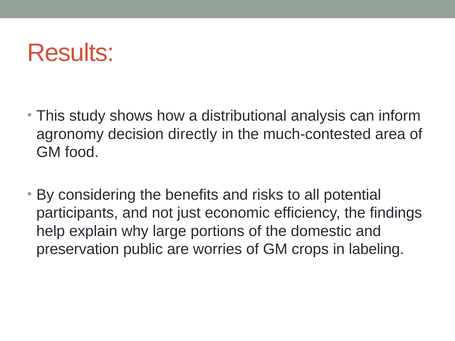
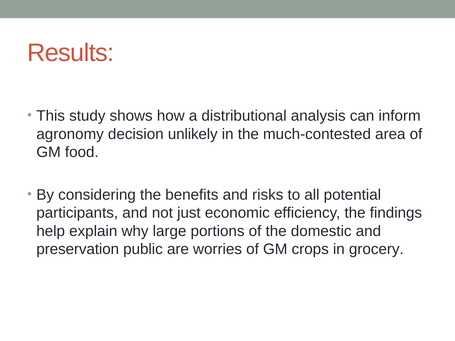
directly: directly -> unlikely
labeling: labeling -> grocery
